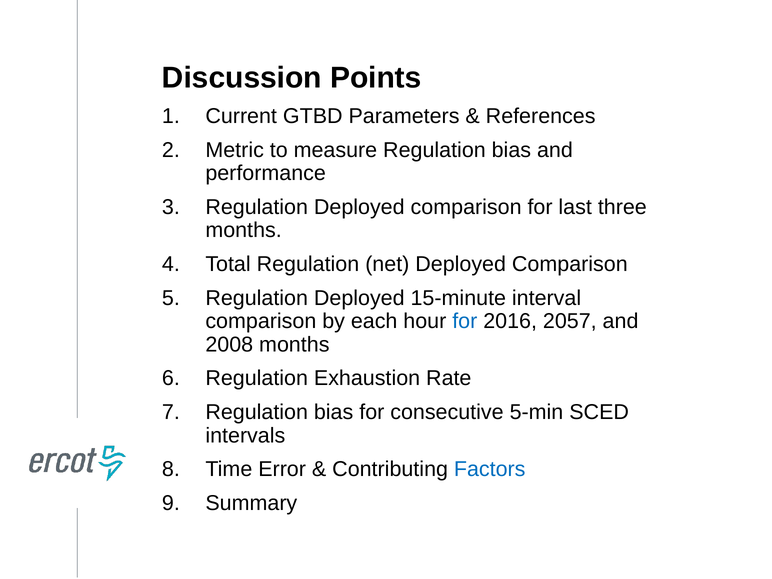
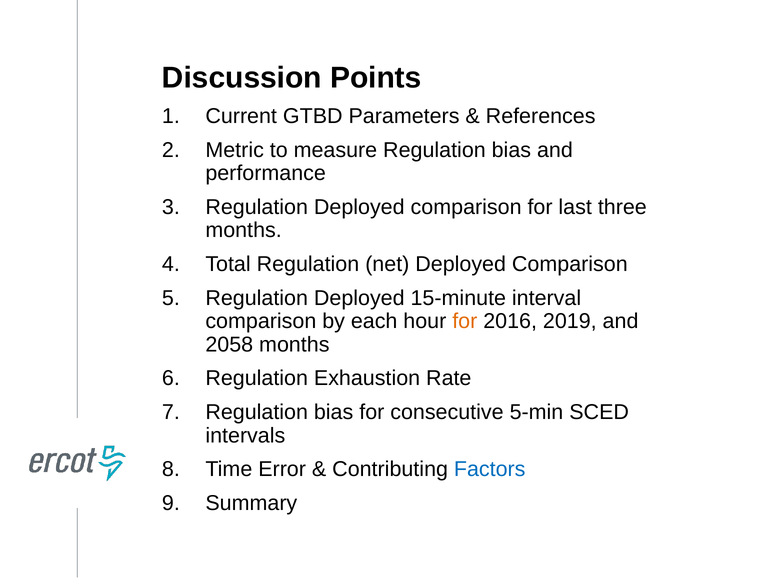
for at (465, 321) colour: blue -> orange
2057: 2057 -> 2019
2008: 2008 -> 2058
